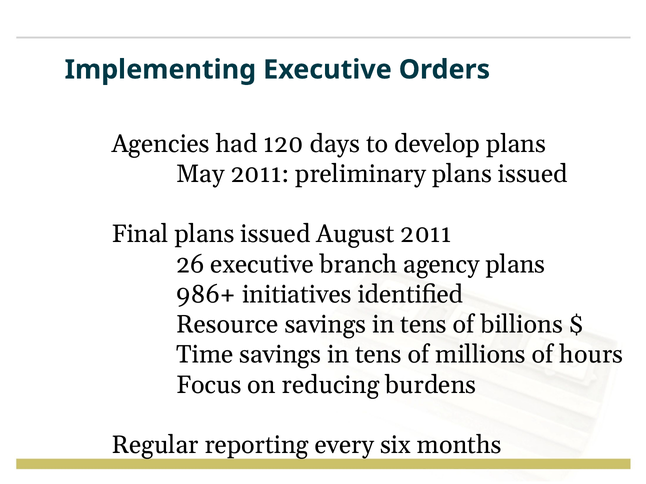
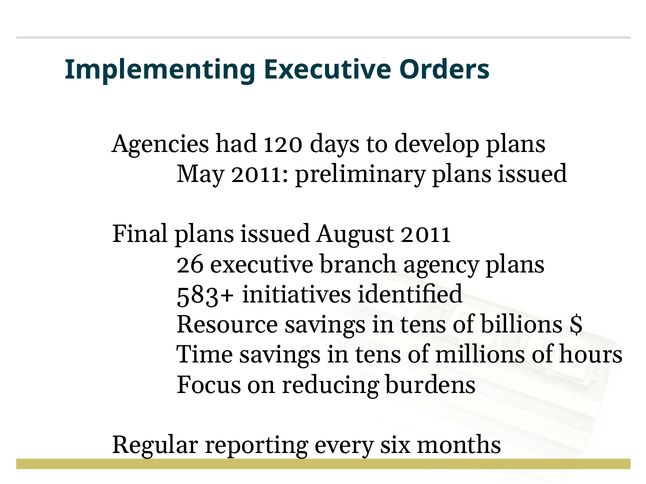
986+: 986+ -> 583+
